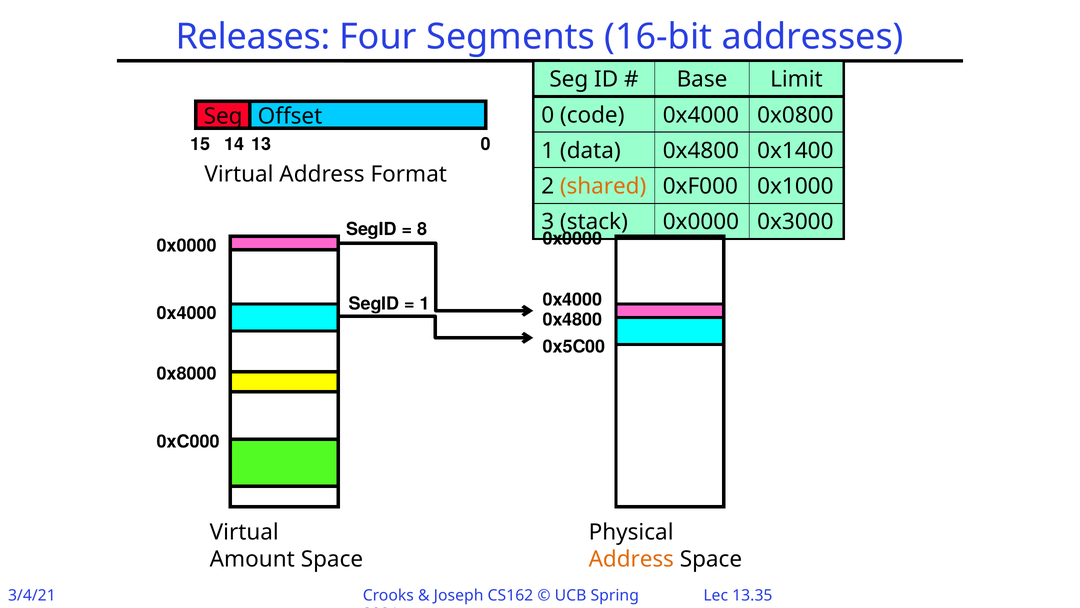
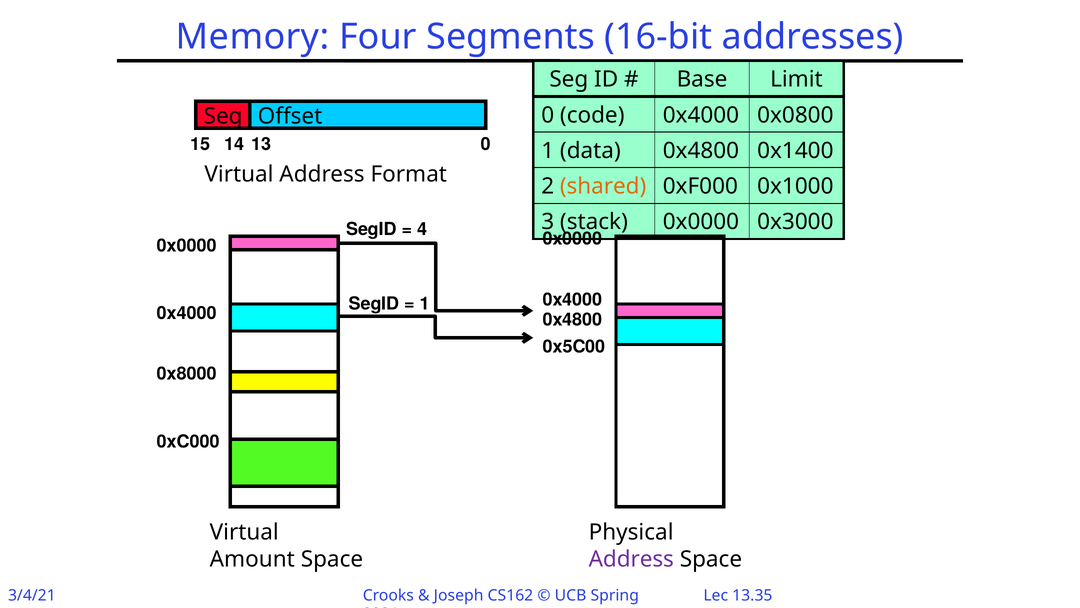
Releases: Releases -> Memory
8: 8 -> 4
Address at (631, 559) colour: orange -> purple
